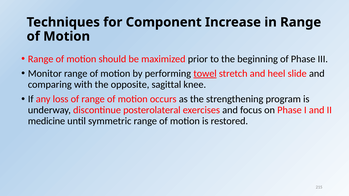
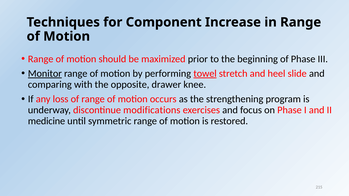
Monitor underline: none -> present
sagittal: sagittal -> drawer
posterolateral: posterolateral -> modifications
